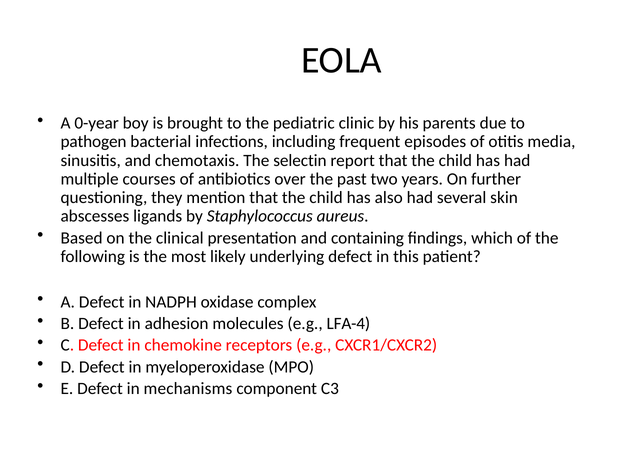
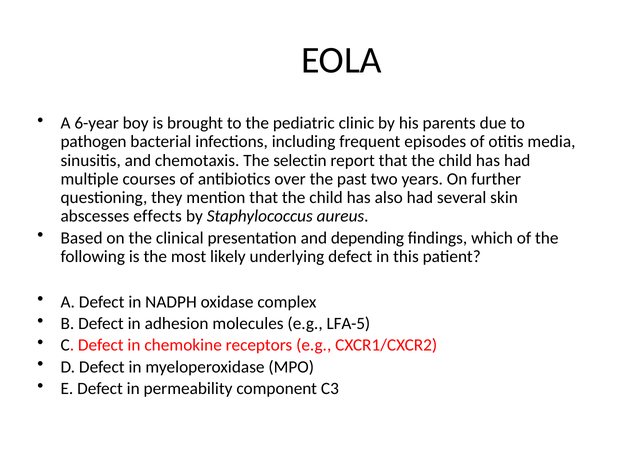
0-year: 0-year -> 6-year
ligands: ligands -> effects
containing: containing -> depending
LFA-4: LFA-4 -> LFA-5
mechanisms: mechanisms -> permeability
